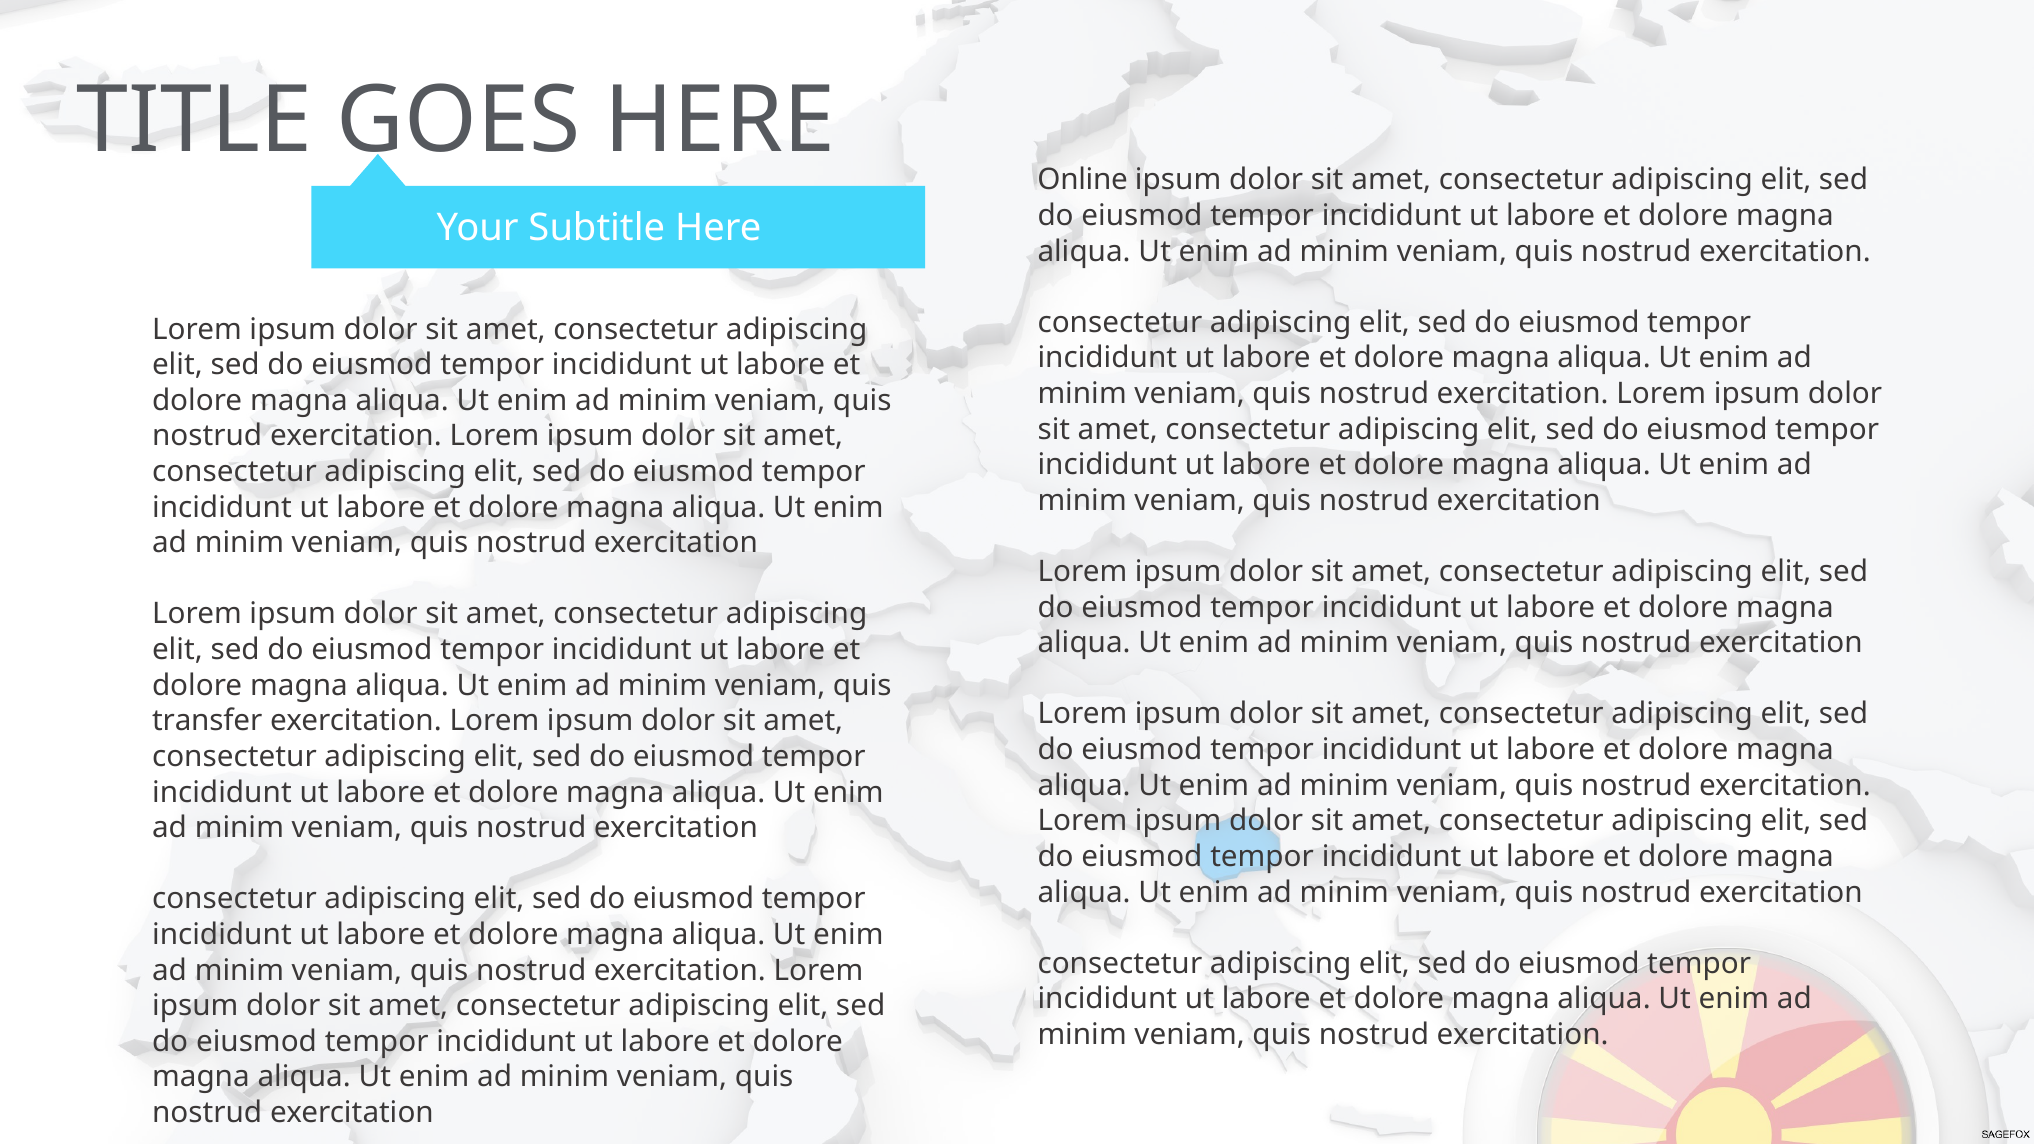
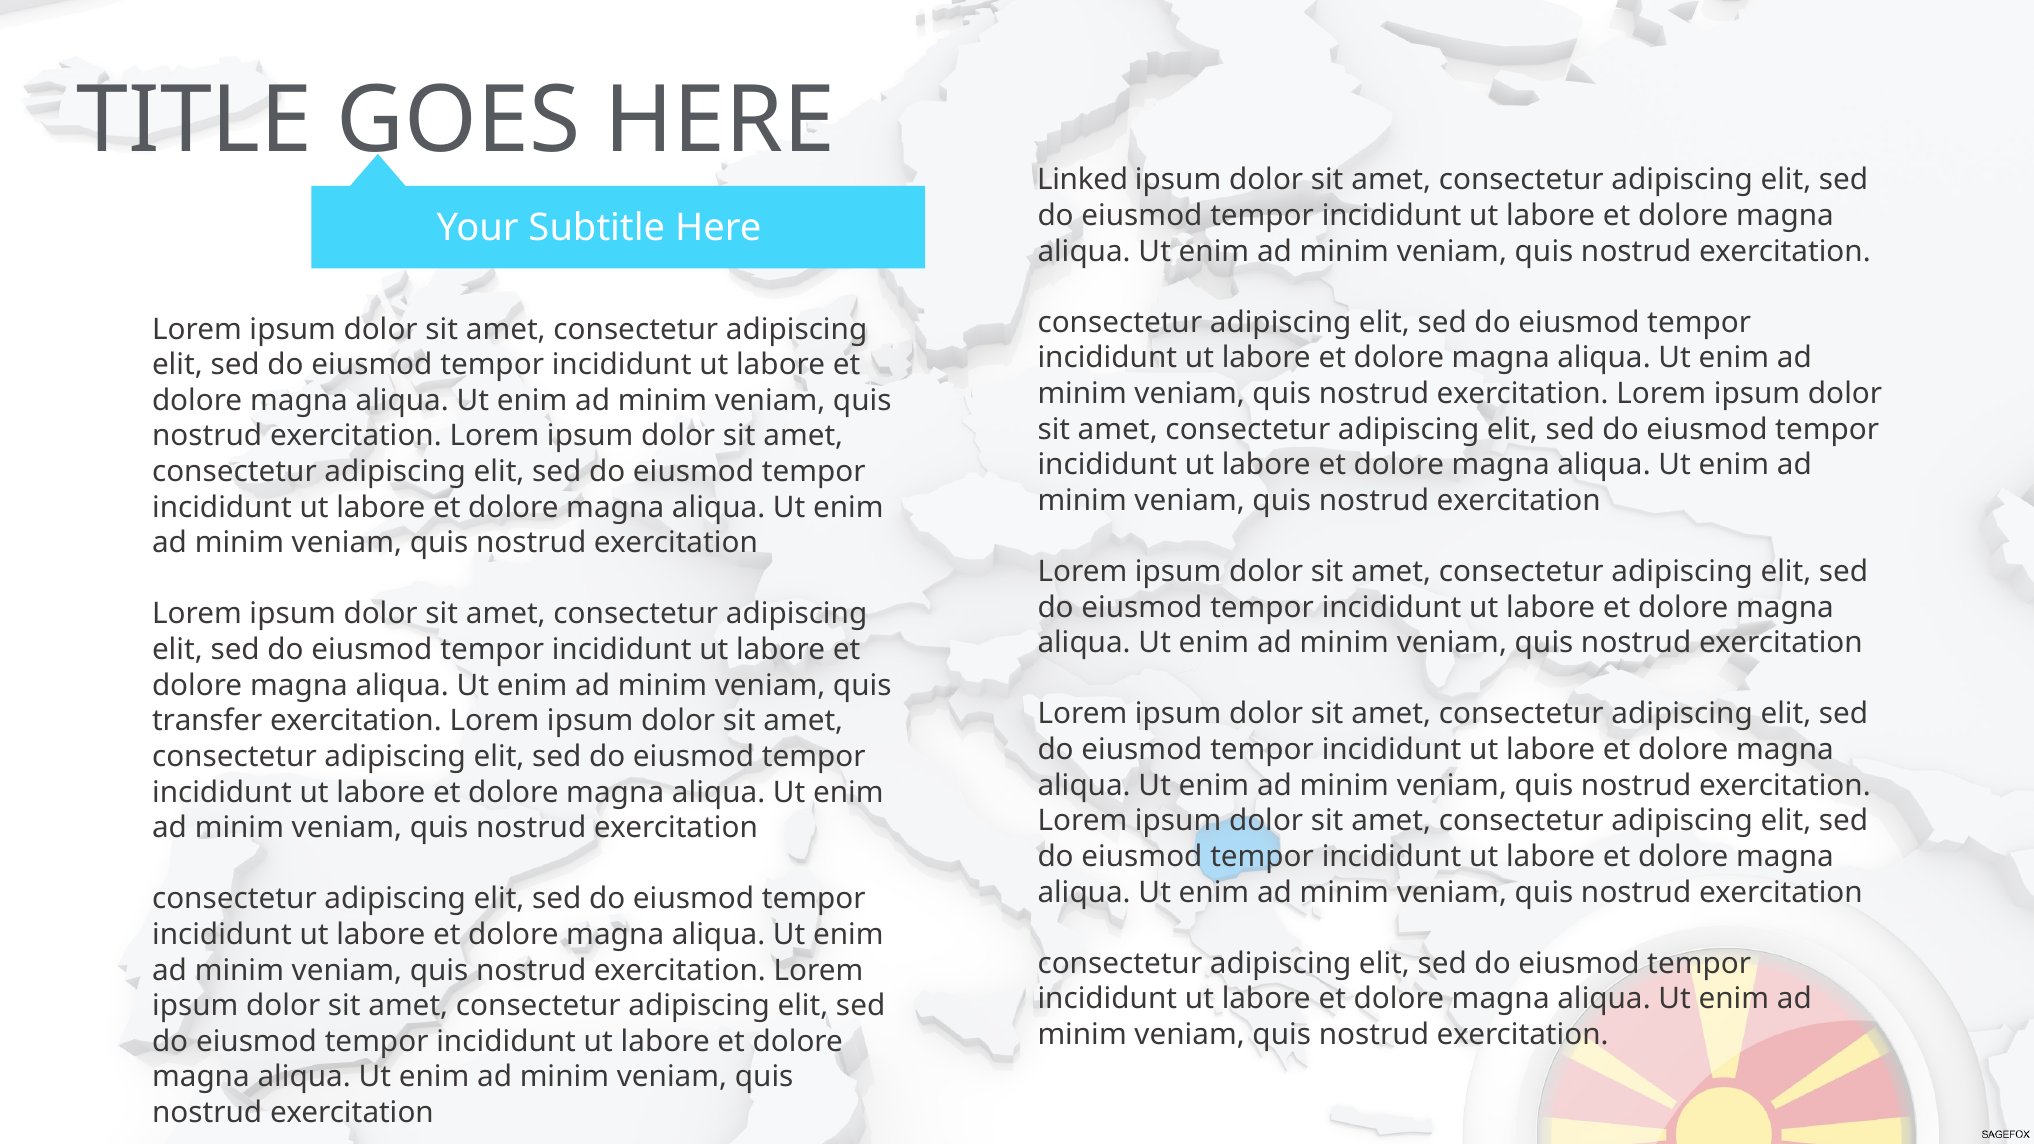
Online: Online -> Linked
